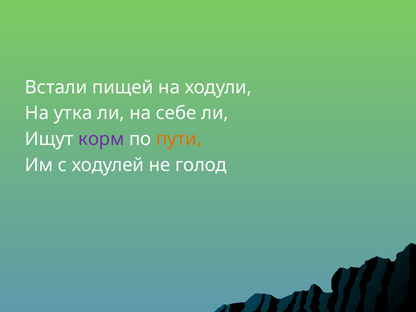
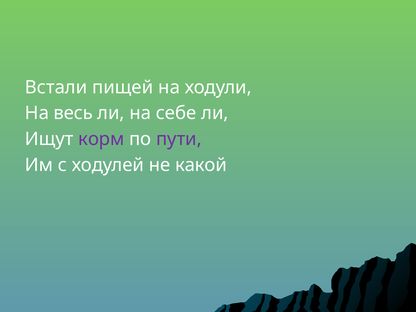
утка: утка -> весь
пути colour: orange -> purple
голод: голод -> какой
